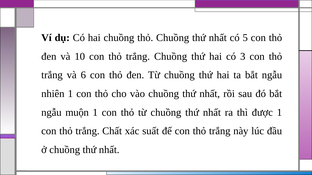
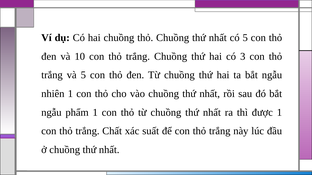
và 6: 6 -> 5
muộn: muộn -> phẩm
